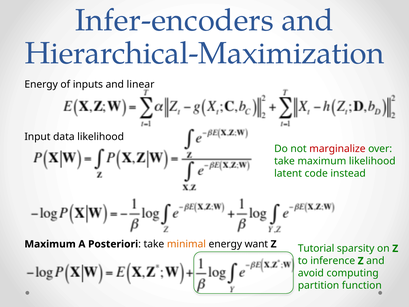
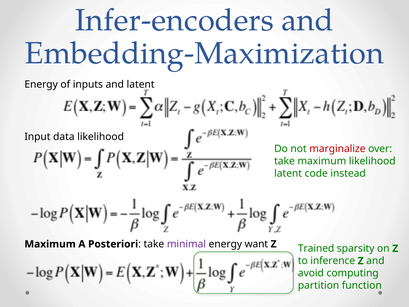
Hierarchical-Maximization: Hierarchical-Maximization -> Embedding-Maximization
and linear: linear -> latent
minimal colour: orange -> purple
Tutorial: Tutorial -> Trained
